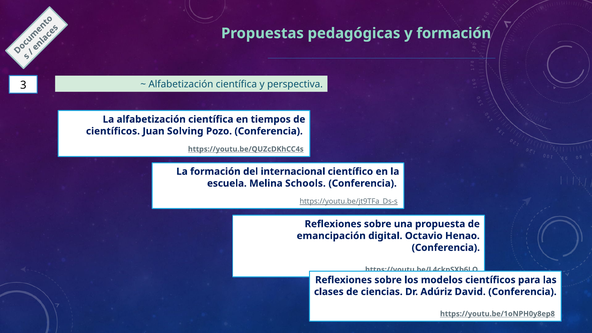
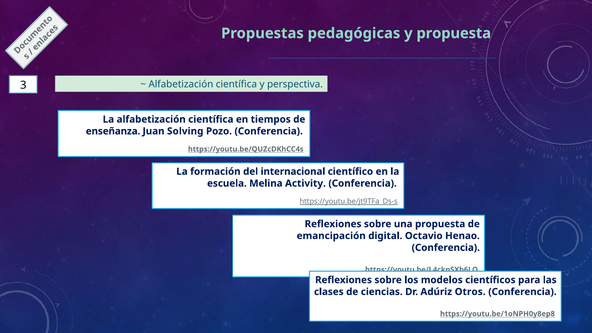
y formación: formación -> propuesta
científicos at (113, 131): científicos -> enseñanza
Schools: Schools -> Activity
David: David -> Otros
